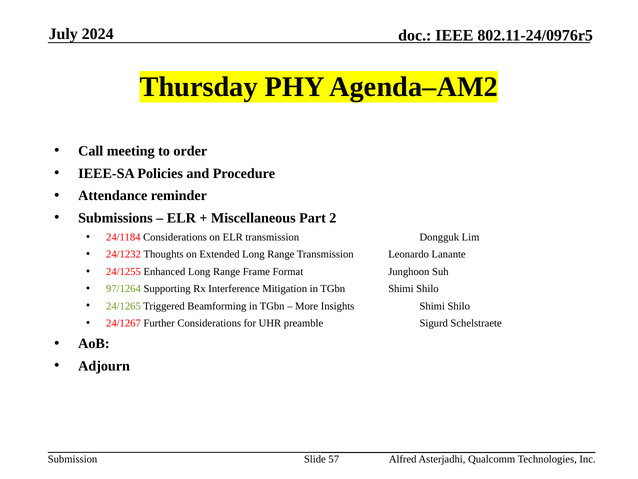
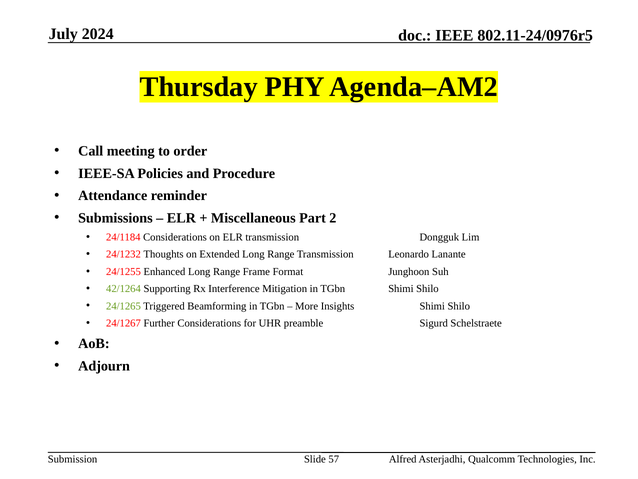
97/1264: 97/1264 -> 42/1264
